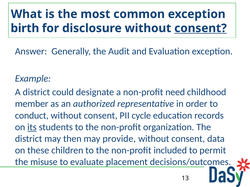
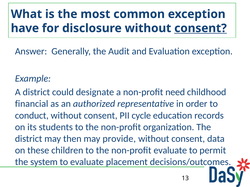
birth: birth -> have
member: member -> financial
its underline: present -> none
non-profit included: included -> evaluate
misuse: misuse -> system
